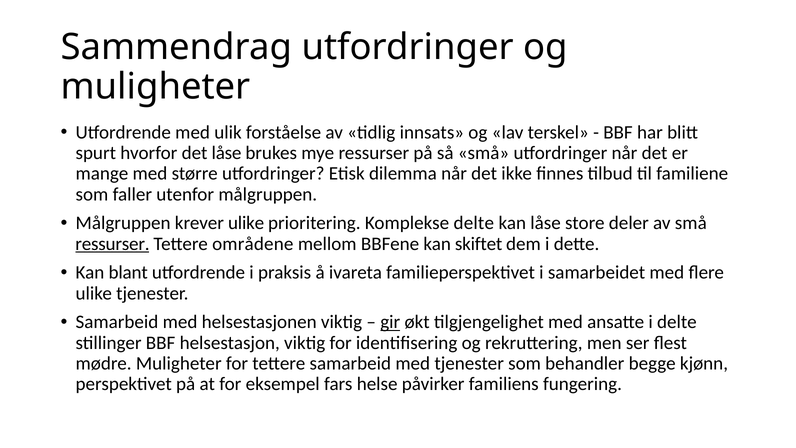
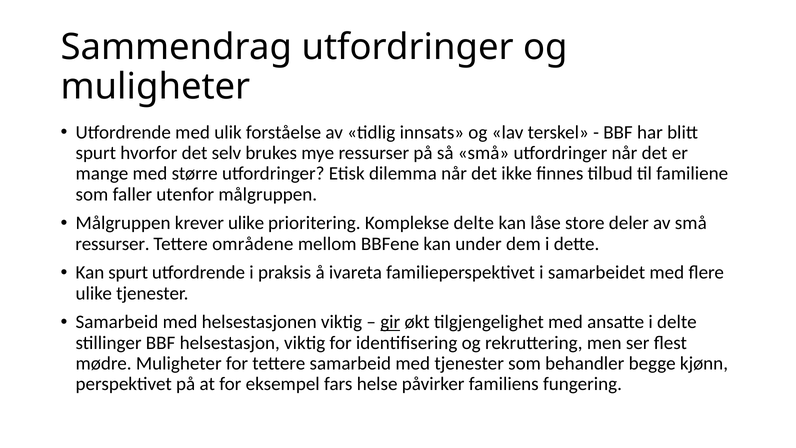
det låse: låse -> selv
ressurser at (112, 244) underline: present -> none
skiftet: skiftet -> under
Kan blant: blant -> spurt
